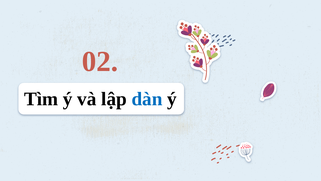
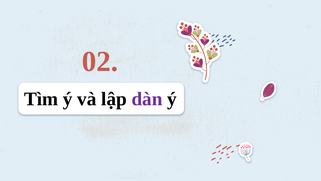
dàn colour: blue -> purple
